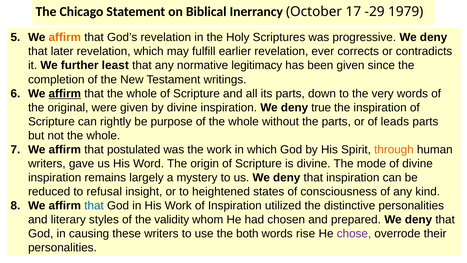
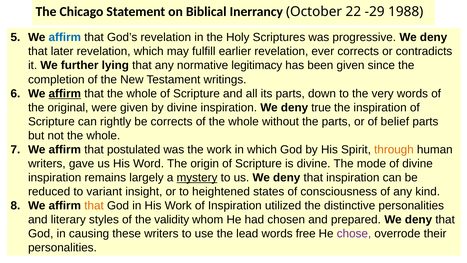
17: 17 -> 22
1979: 1979 -> 1988
affirm at (65, 37) colour: orange -> blue
least: least -> lying
be purpose: purpose -> corrects
leads: leads -> belief
mystery underline: none -> present
refusal: refusal -> variant
that at (94, 205) colour: blue -> orange
both: both -> lead
rise: rise -> free
